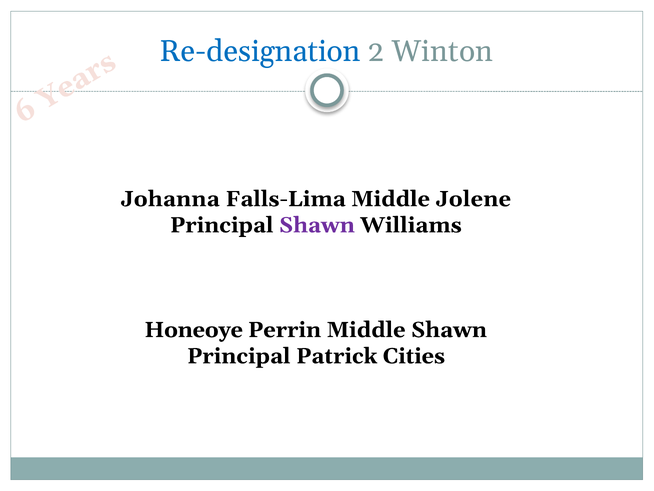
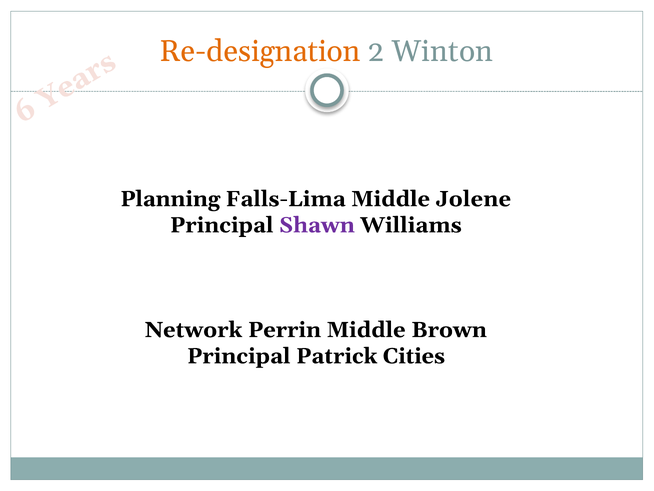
Re-designation colour: blue -> orange
Johanna: Johanna -> Planning
Honeoye: Honeoye -> Network
Middle Shawn: Shawn -> Brown
